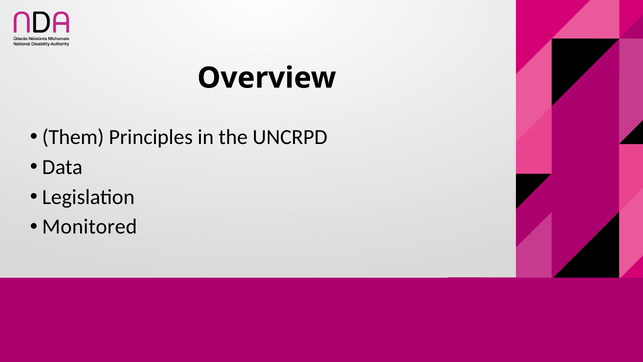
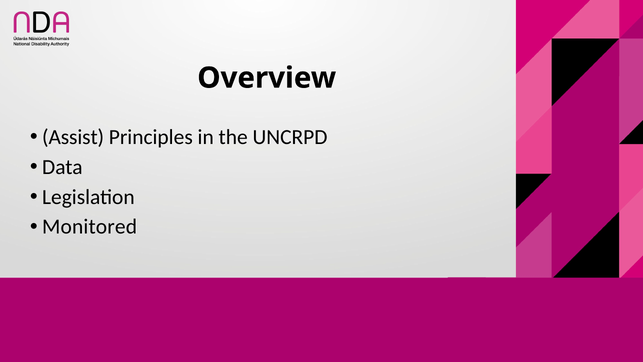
Them: Them -> Assist
